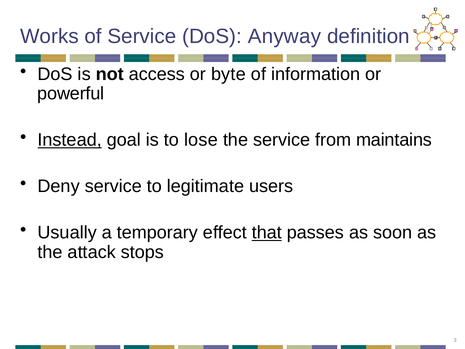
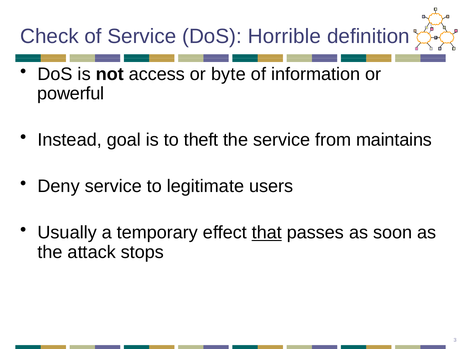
Works: Works -> Check
Anyway: Anyway -> Horrible
Instead underline: present -> none
lose: lose -> theft
